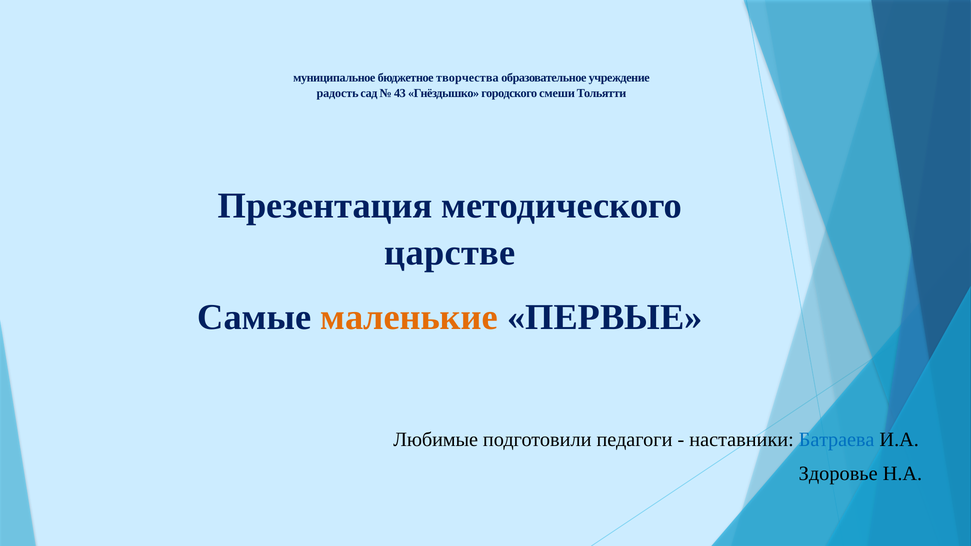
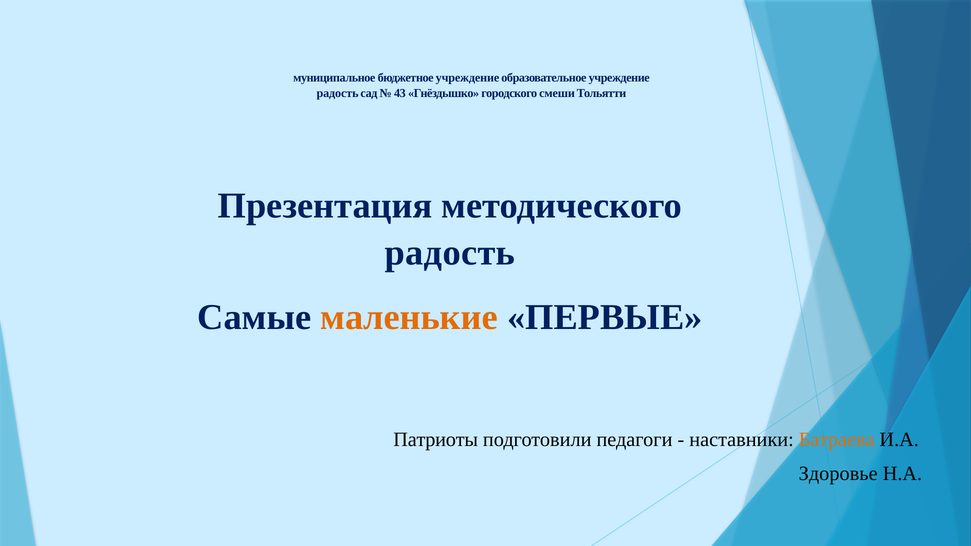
бюджетное творчества: творчества -> учреждение
царстве at (450, 253): царстве -> радость
Любимые: Любимые -> Патриоты
Батраева colour: blue -> orange
